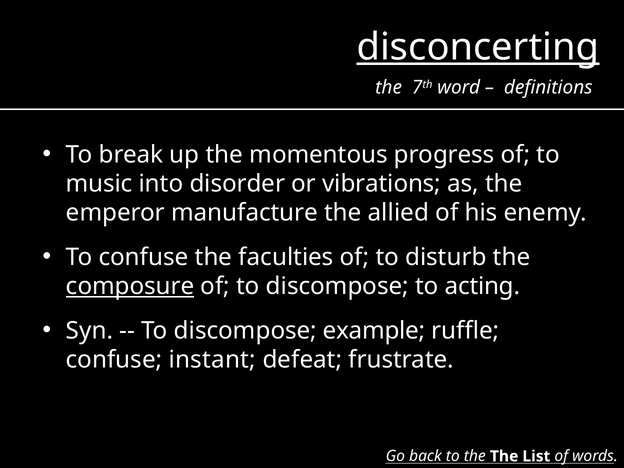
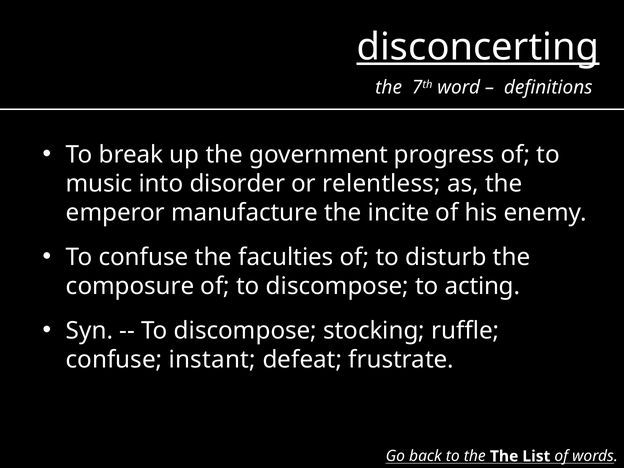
momentous: momentous -> government
vibrations: vibrations -> relentless
allied: allied -> incite
composure underline: present -> none
example: example -> stocking
